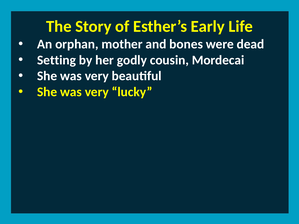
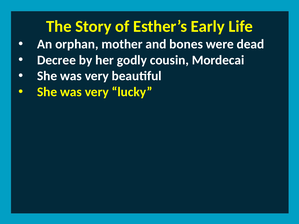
Setting: Setting -> Decree
